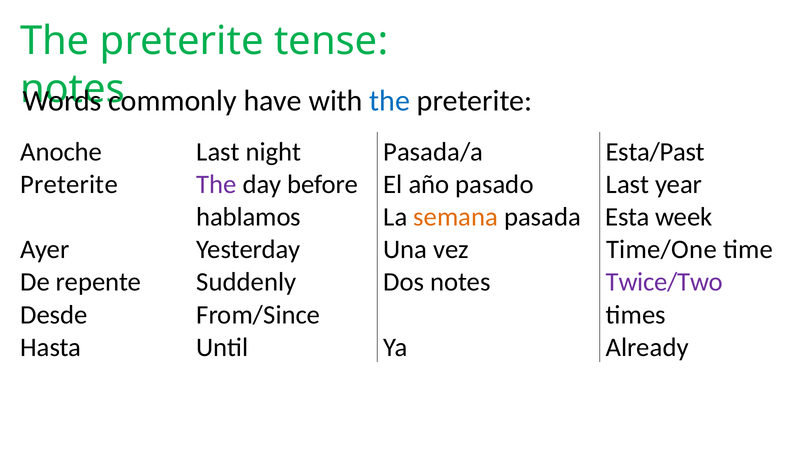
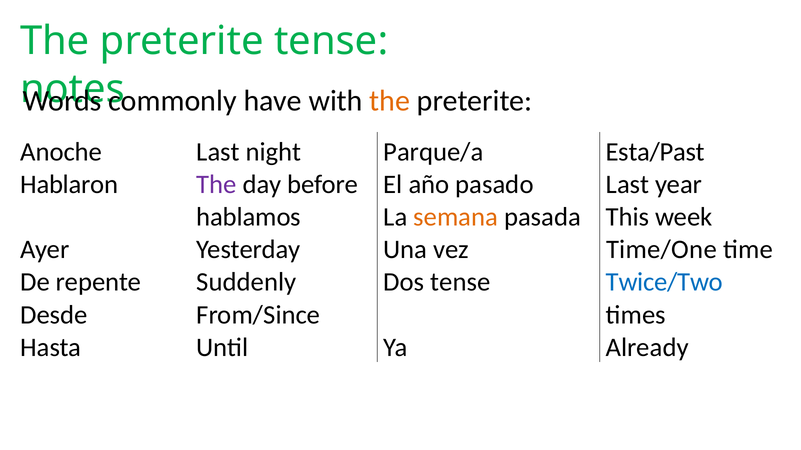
the at (390, 101) colour: blue -> orange
Pasada/a: Pasada/a -> Parque/a
Preterite at (69, 185): Preterite -> Hablaron
Esta: Esta -> This
Dos notes: notes -> tense
Twice/Two colour: purple -> blue
